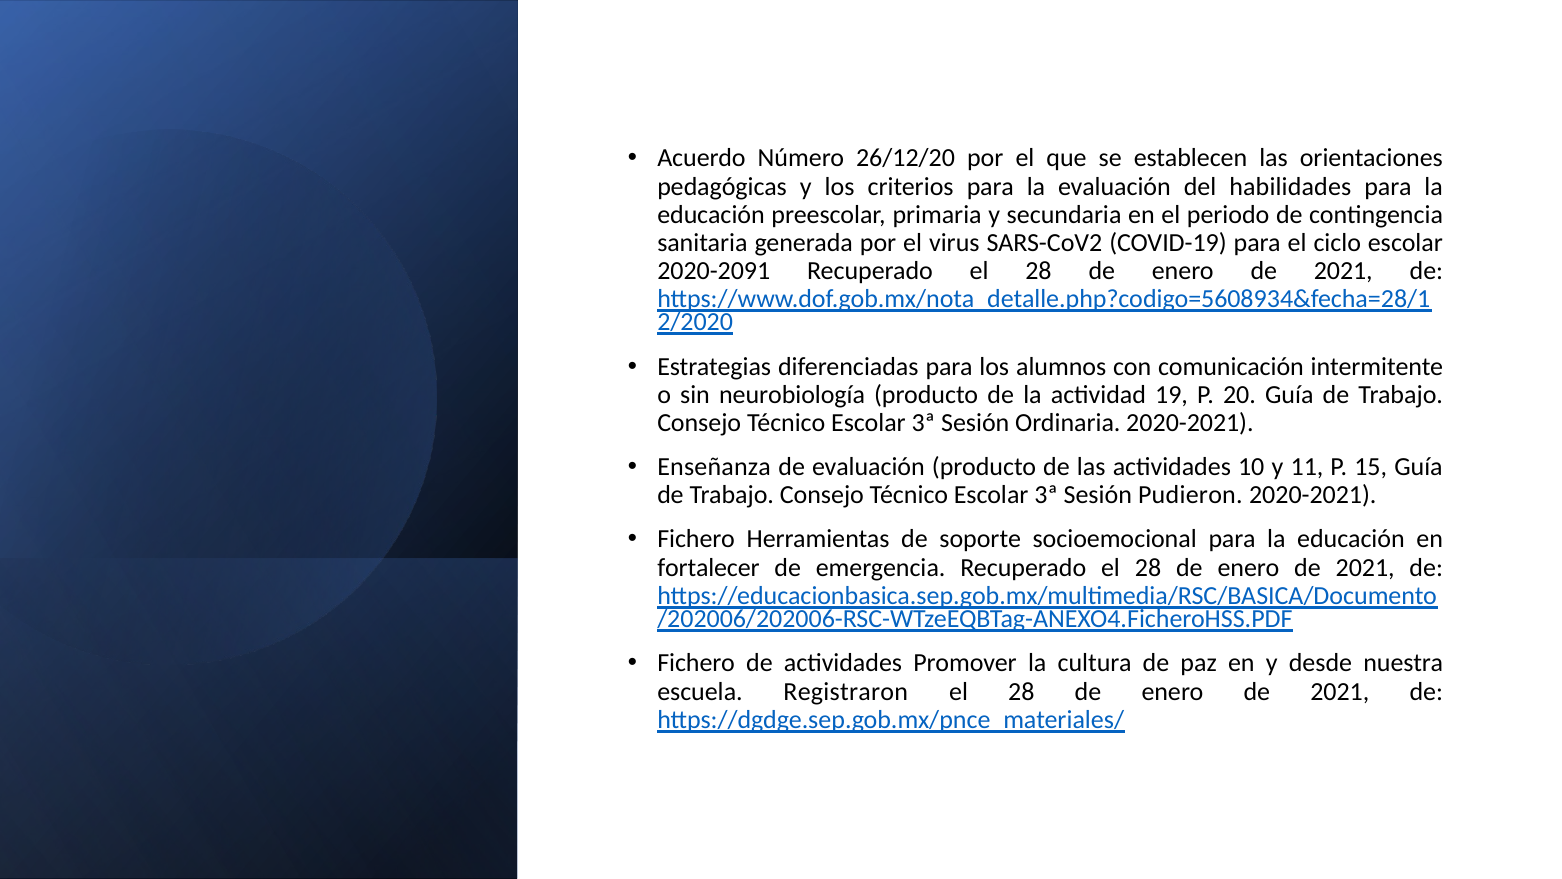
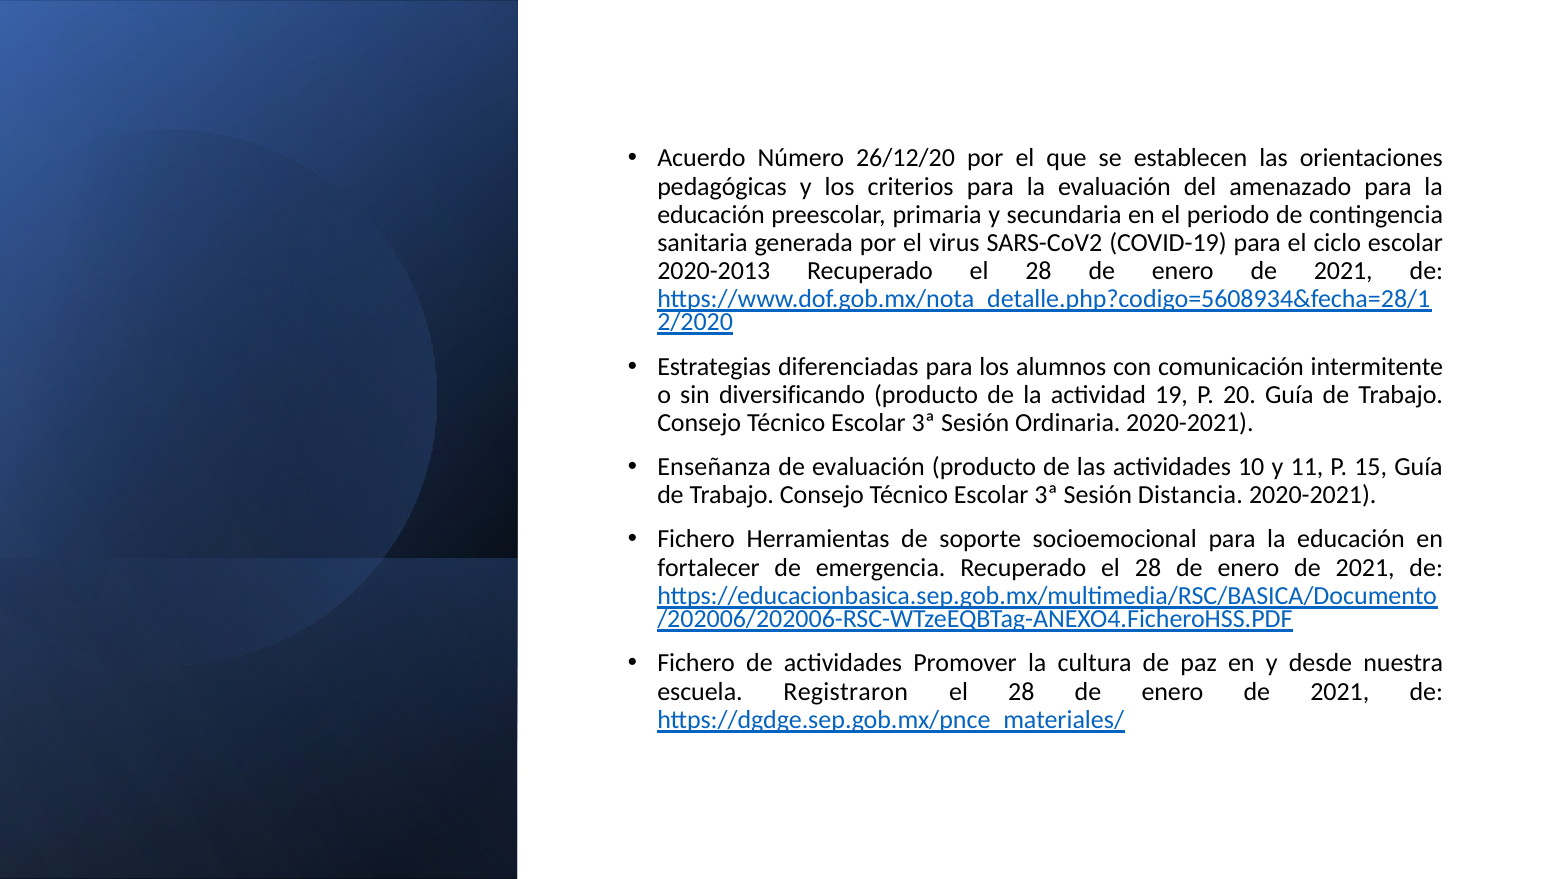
habilidades: habilidades -> amenazado
2020-2091: 2020-2091 -> 2020-2013
neurobiología: neurobiología -> diversificando
Pudieron: Pudieron -> Distancia
